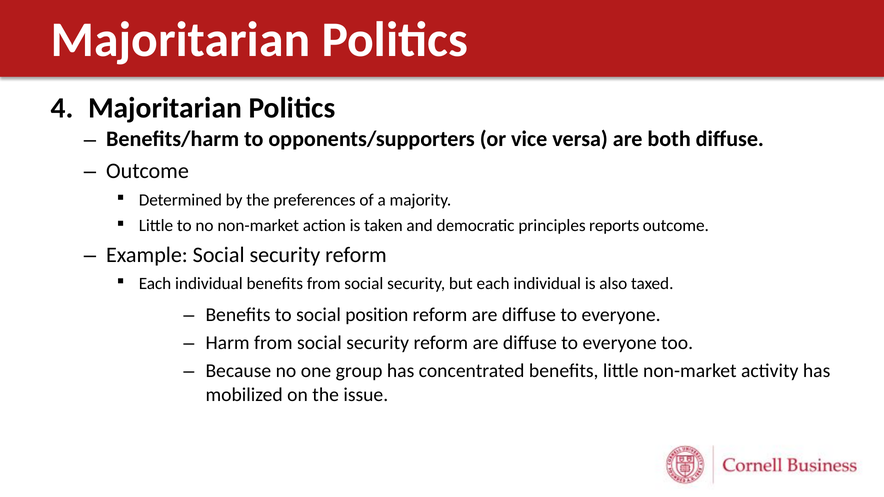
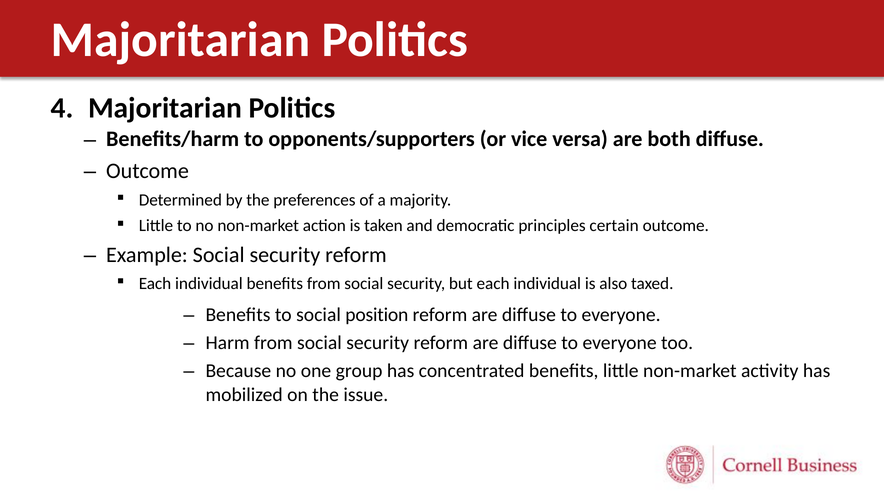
reports: reports -> certain
